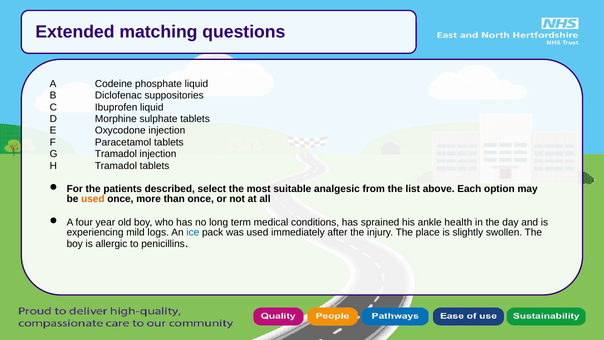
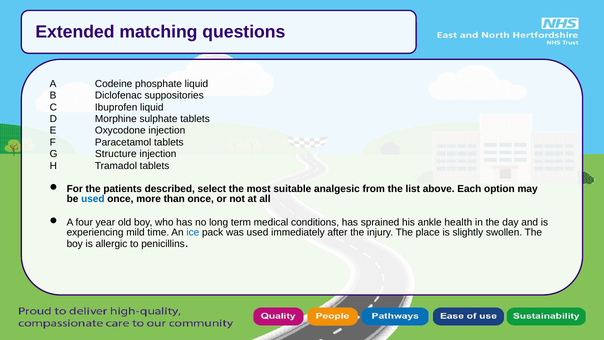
G Tramadol: Tramadol -> Structure
used at (93, 199) colour: orange -> blue
logs: logs -> time
